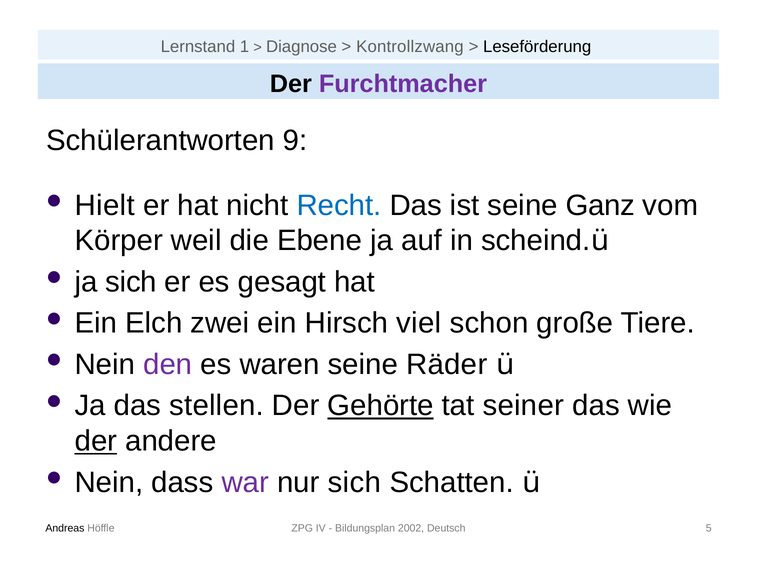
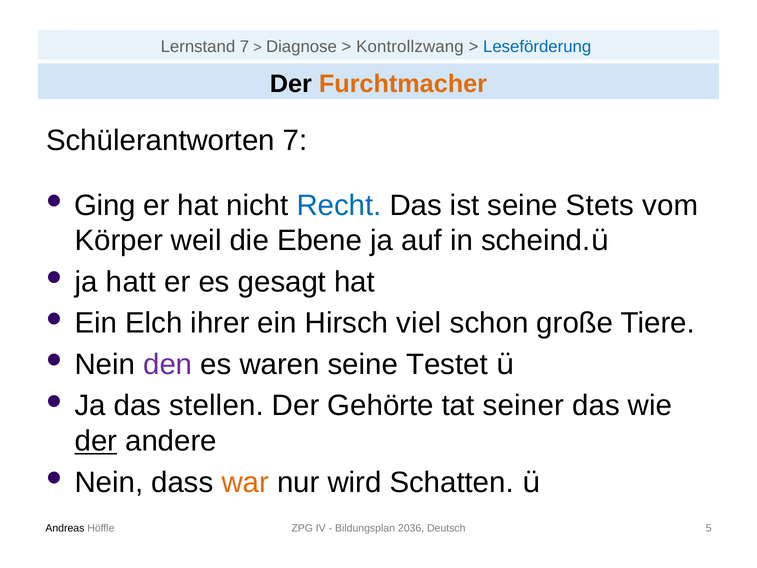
Lernstand 1: 1 -> 7
Leseförderung colour: black -> blue
Furchtmacher colour: purple -> orange
Schülerantworten 9: 9 -> 7
Hielt: Hielt -> Ging
Ganz: Ganz -> Stets
ja sich: sich -> hatt
zwei: zwei -> ihrer
Räder: Räder -> Testet
Gehörte underline: present -> none
war colour: purple -> orange
nur sich: sich -> wird
2002: 2002 -> 2036
